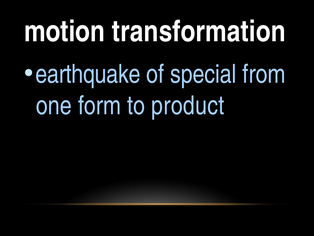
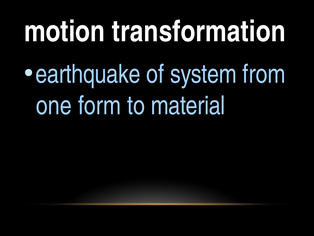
special: special -> system
product: product -> material
